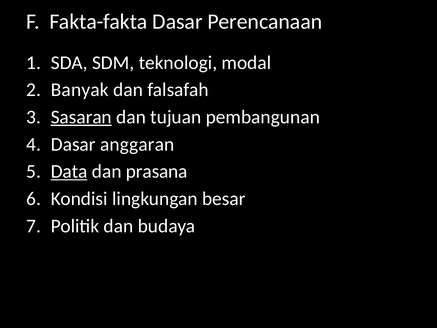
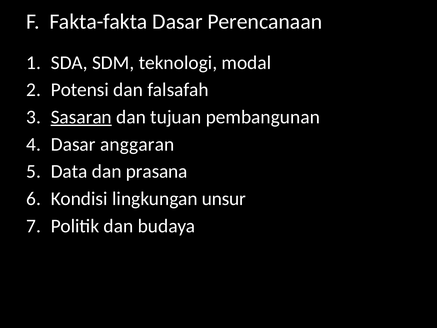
Banyak: Banyak -> Potensi
Data underline: present -> none
besar: besar -> unsur
